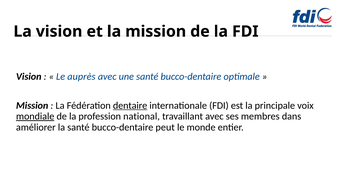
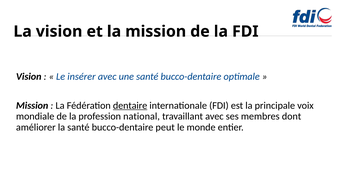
auprès: auprès -> insérer
mondiale underline: present -> none
dans: dans -> dont
